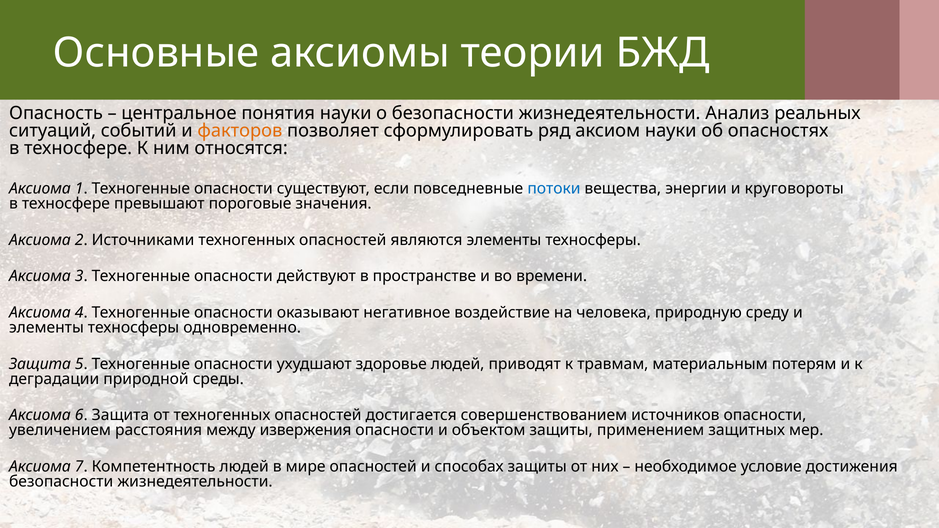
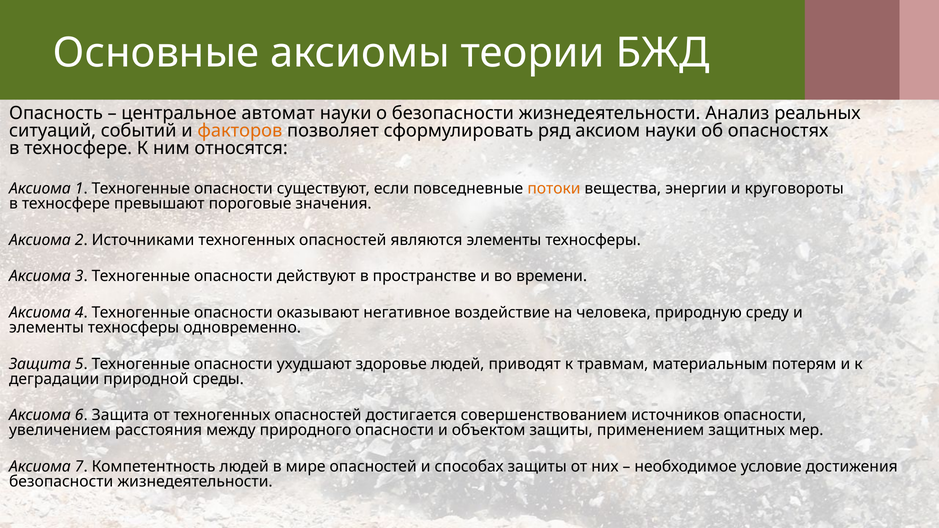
понятия: понятия -> автомат
потоки colour: blue -> orange
извержения: извержения -> природного
